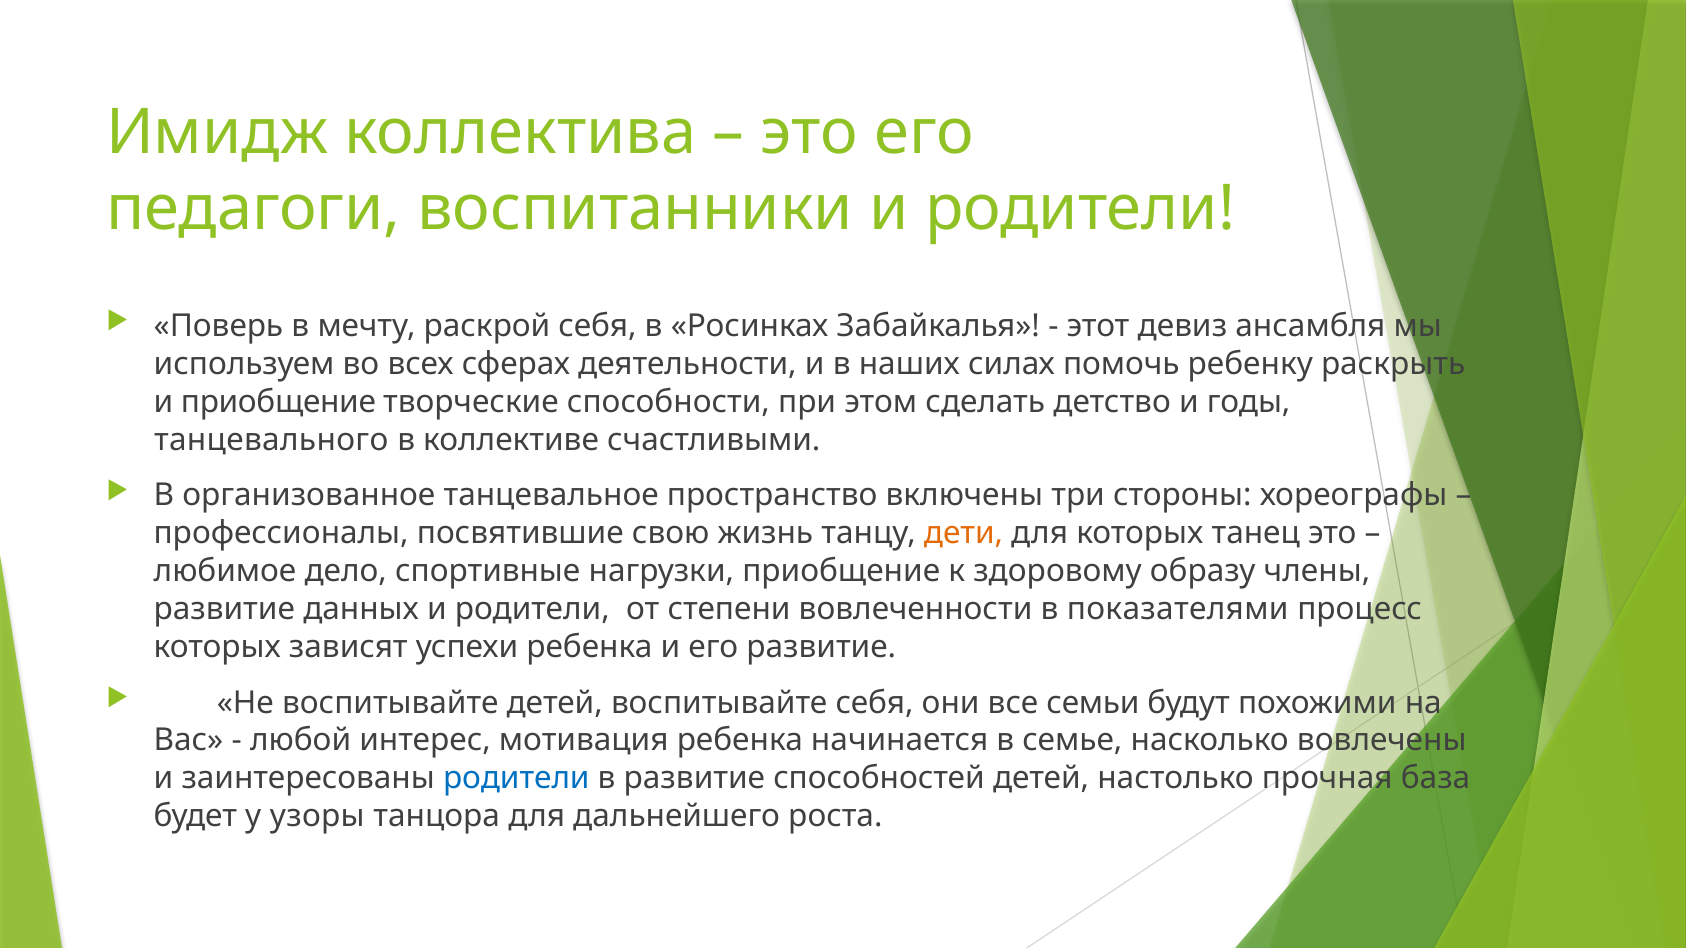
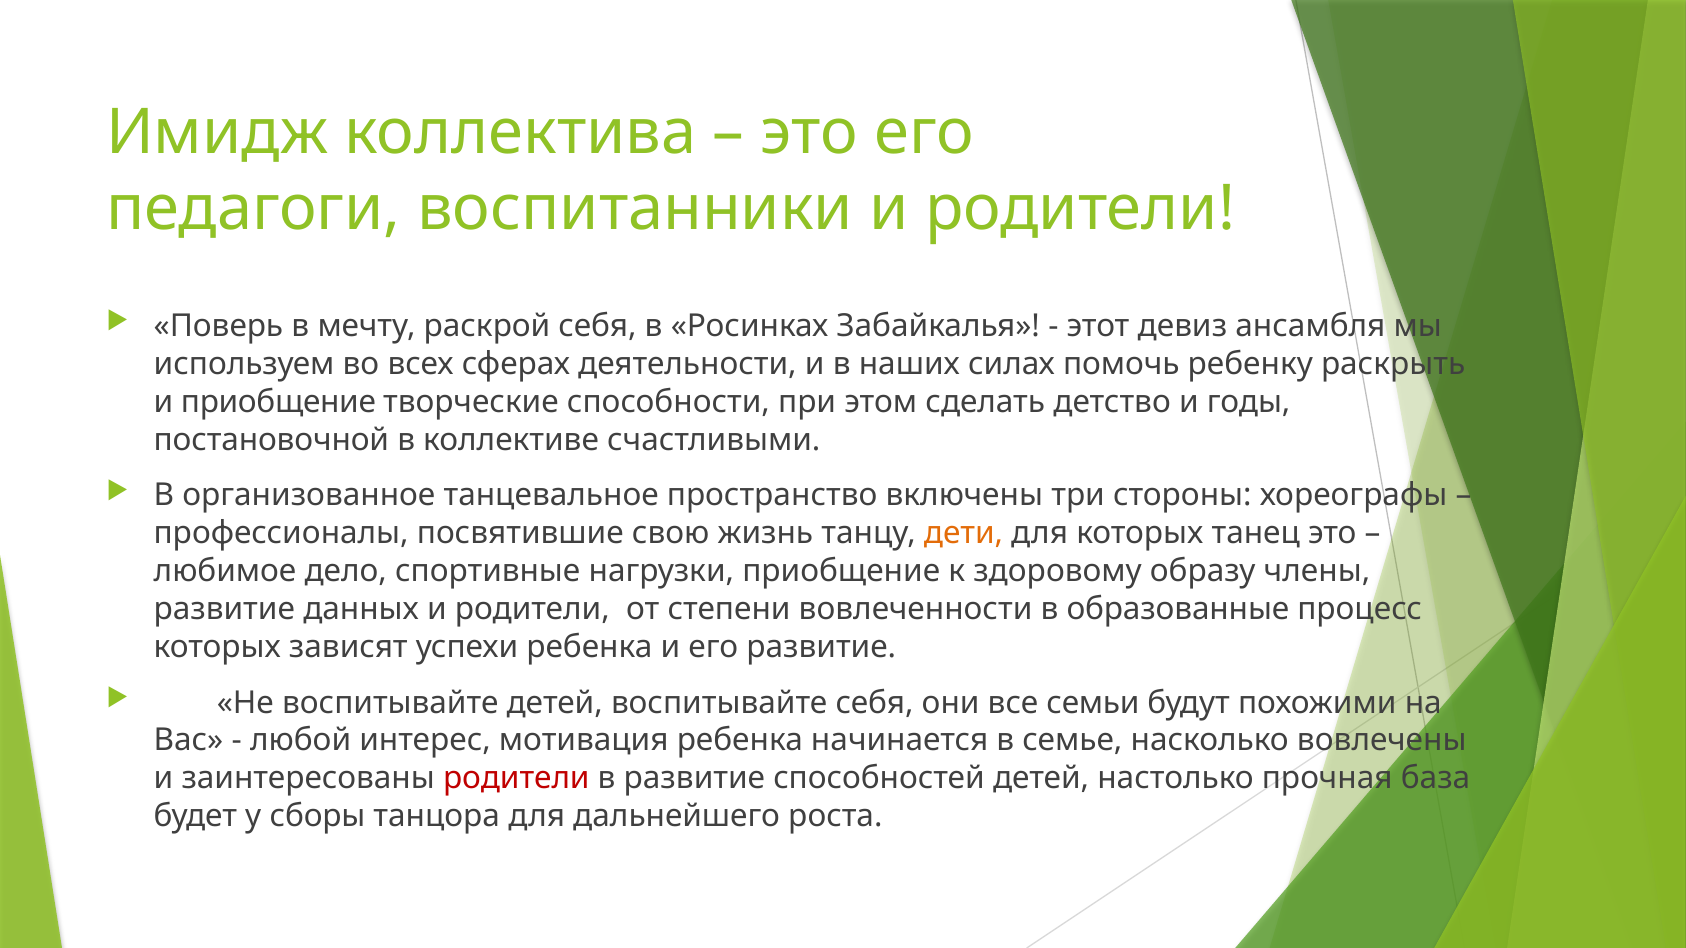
танцевального: танцевального -> постановочной
показателями: показателями -> образованные
родители at (516, 779) colour: blue -> red
узоры: узоры -> сборы
